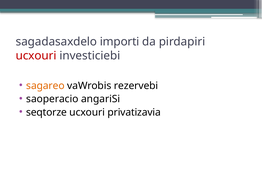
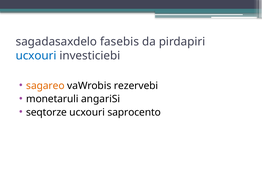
importi: importi -> fasebis
ucxouri at (36, 56) colour: red -> blue
saoperacio: saoperacio -> monetaruli
privatizavia: privatizavia -> saprocento
